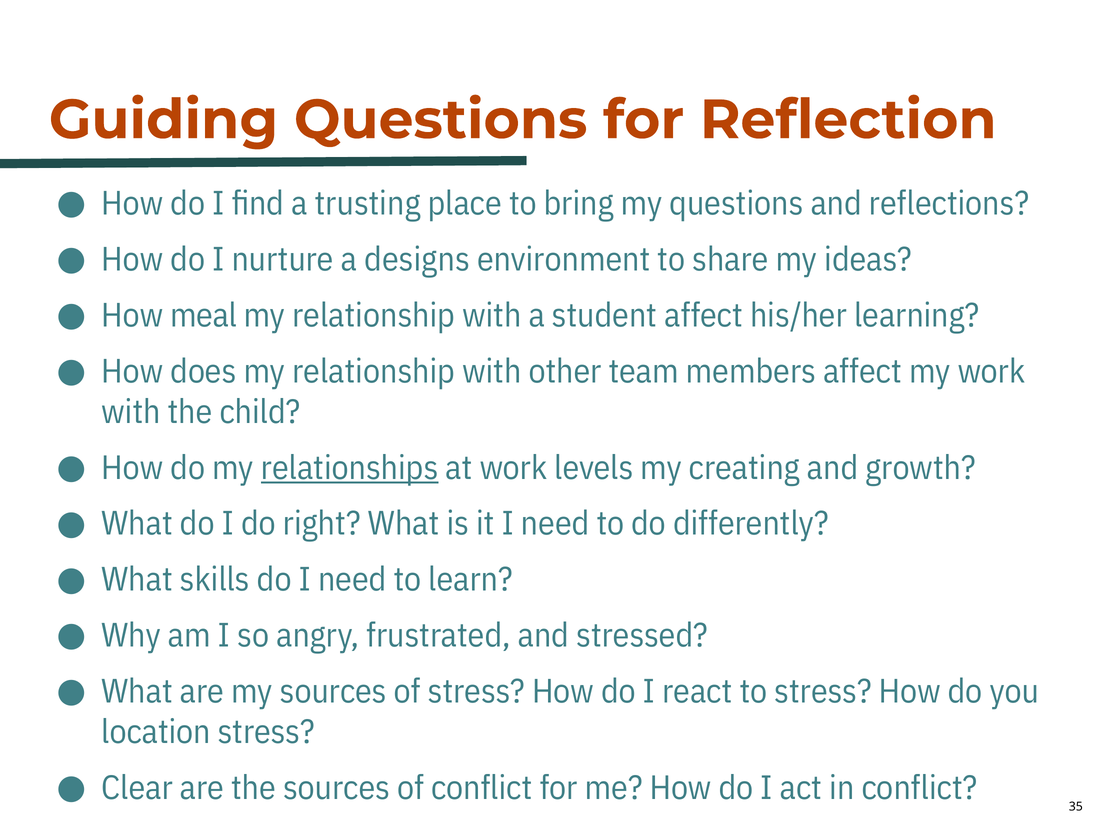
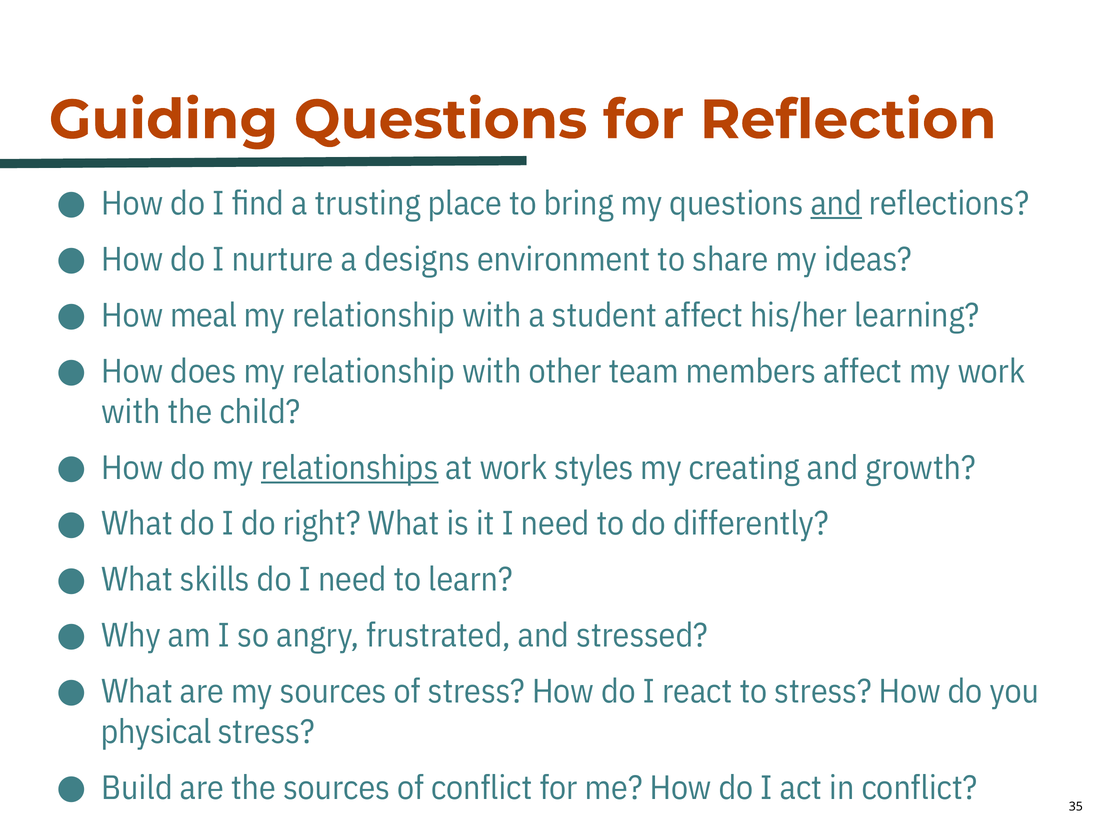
and at (836, 204) underline: none -> present
levels: levels -> styles
location: location -> physical
Clear: Clear -> Build
